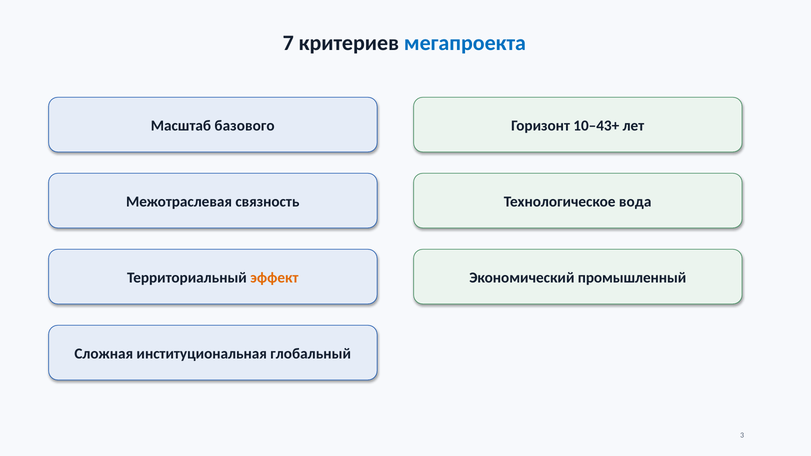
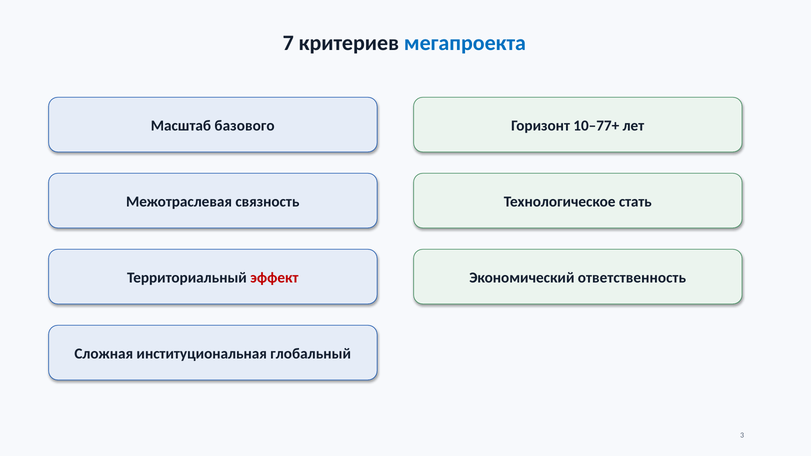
10–43+: 10–43+ -> 10–77+
вода: вода -> стать
эффект colour: orange -> red
промышленный: промышленный -> ответственность
